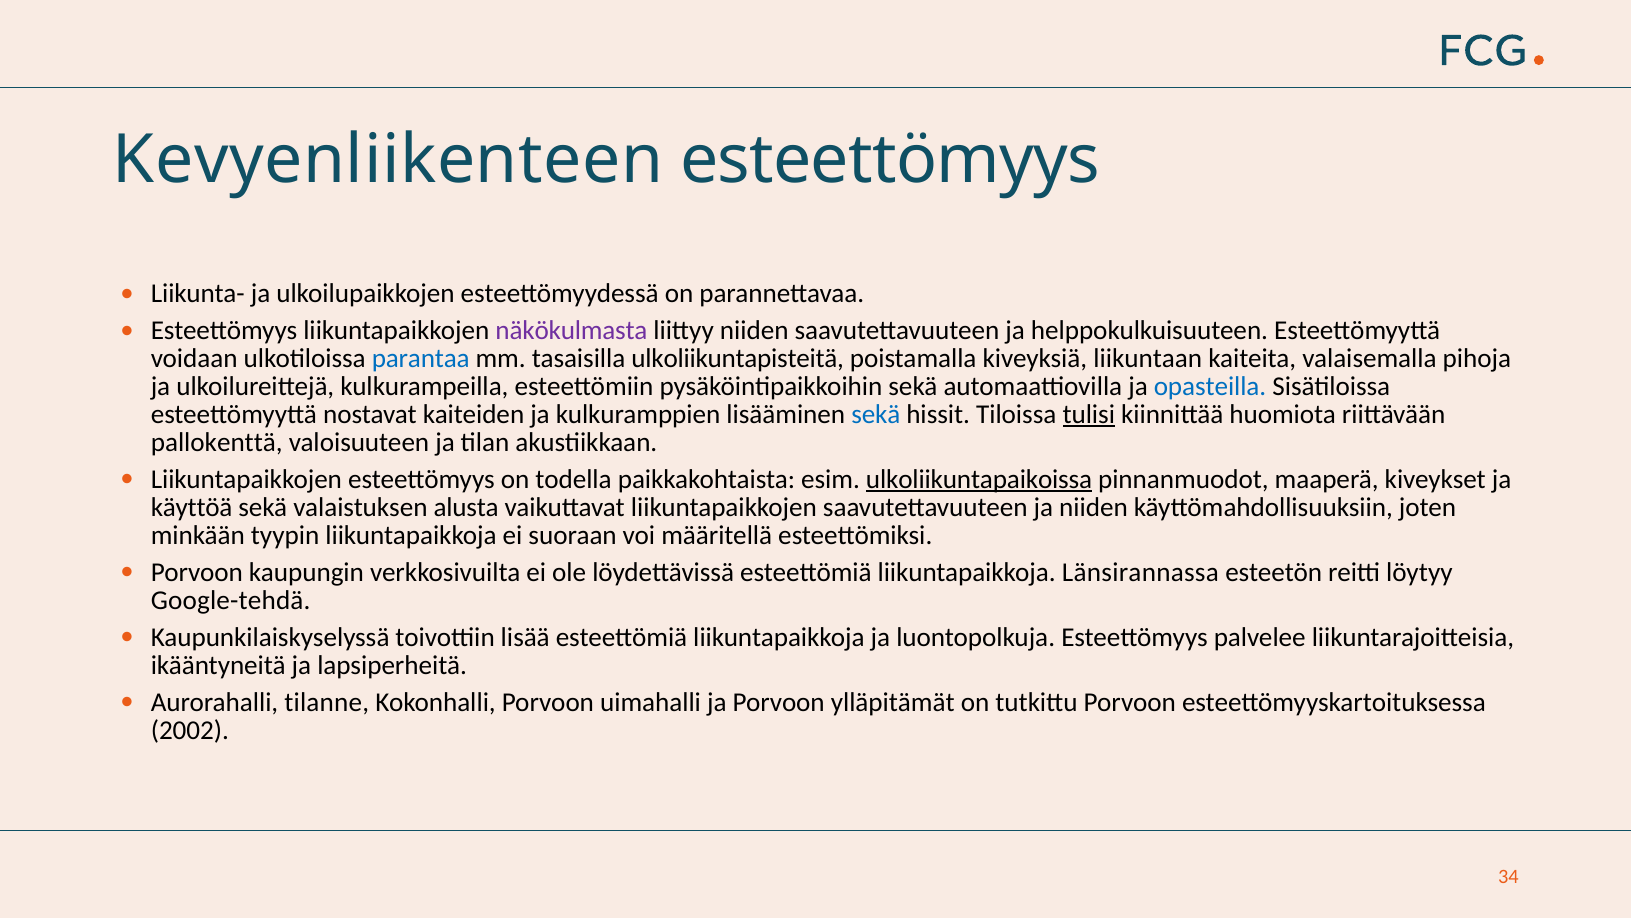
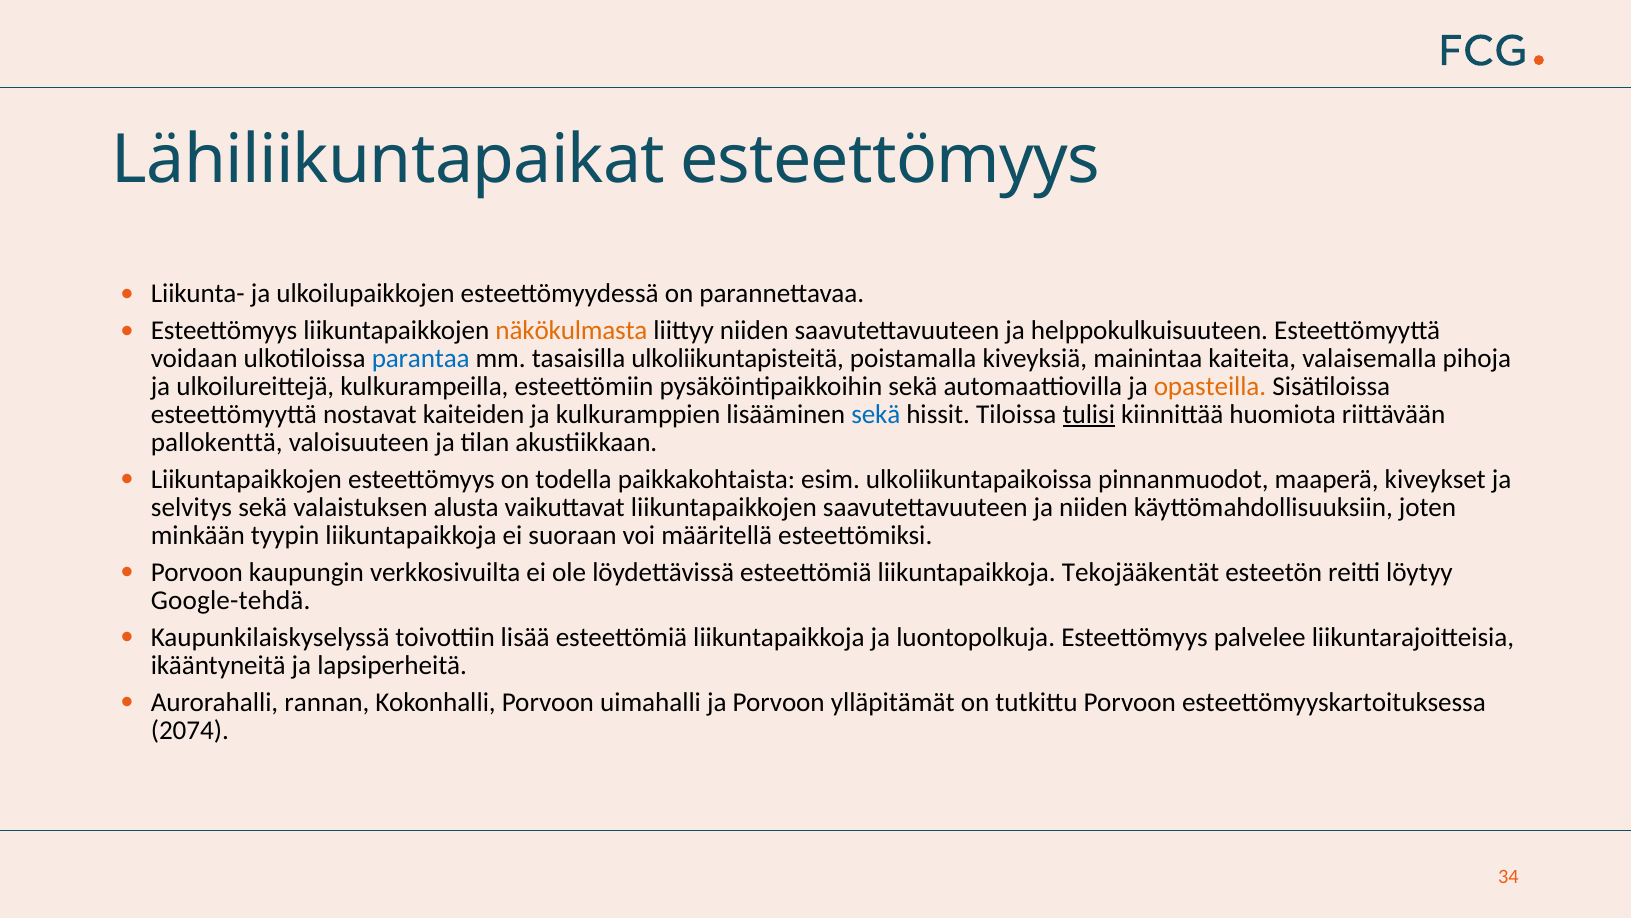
Kevyenliikenteen: Kevyenliikenteen -> Lähiliikuntapaikat
näkökulmasta colour: purple -> orange
liikuntaan: liikuntaan -> mainintaa
opasteilla colour: blue -> orange
ulkoliikuntapaikoissa underline: present -> none
käyttöä: käyttöä -> selvitys
Länsirannassa: Länsirannassa -> Tekojääkentät
tilanne: tilanne -> rannan
2002: 2002 -> 2074
